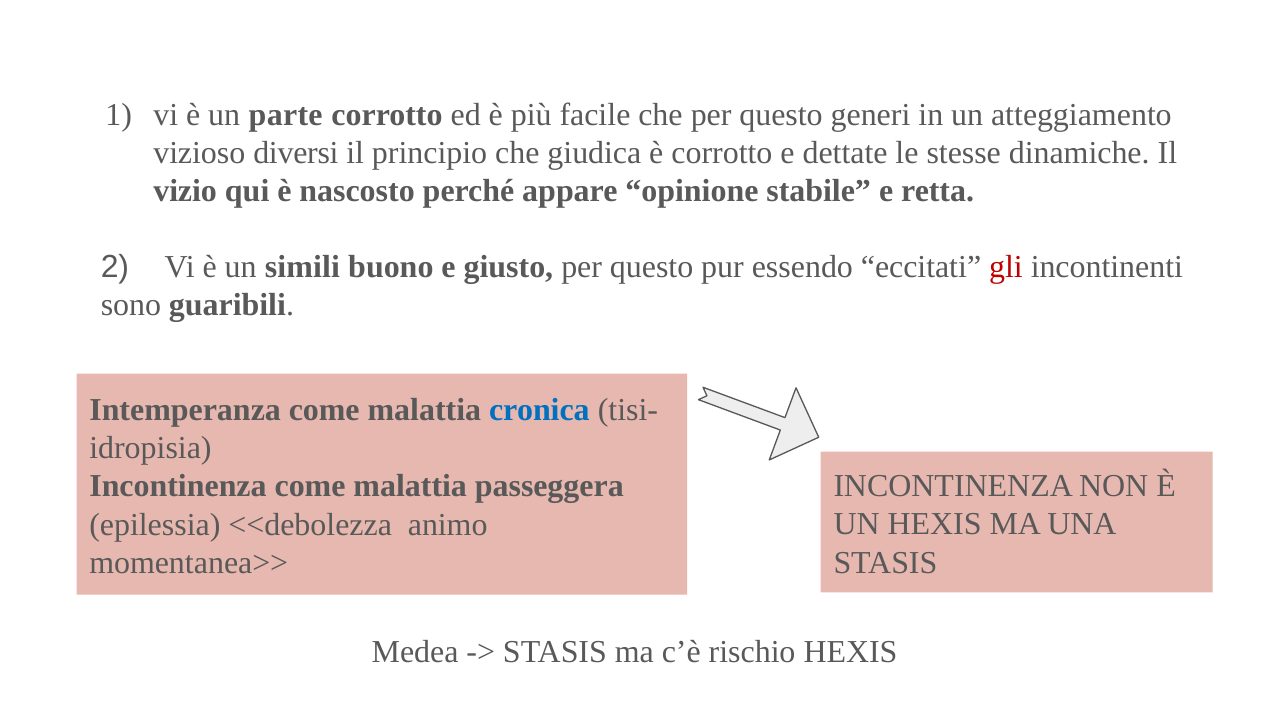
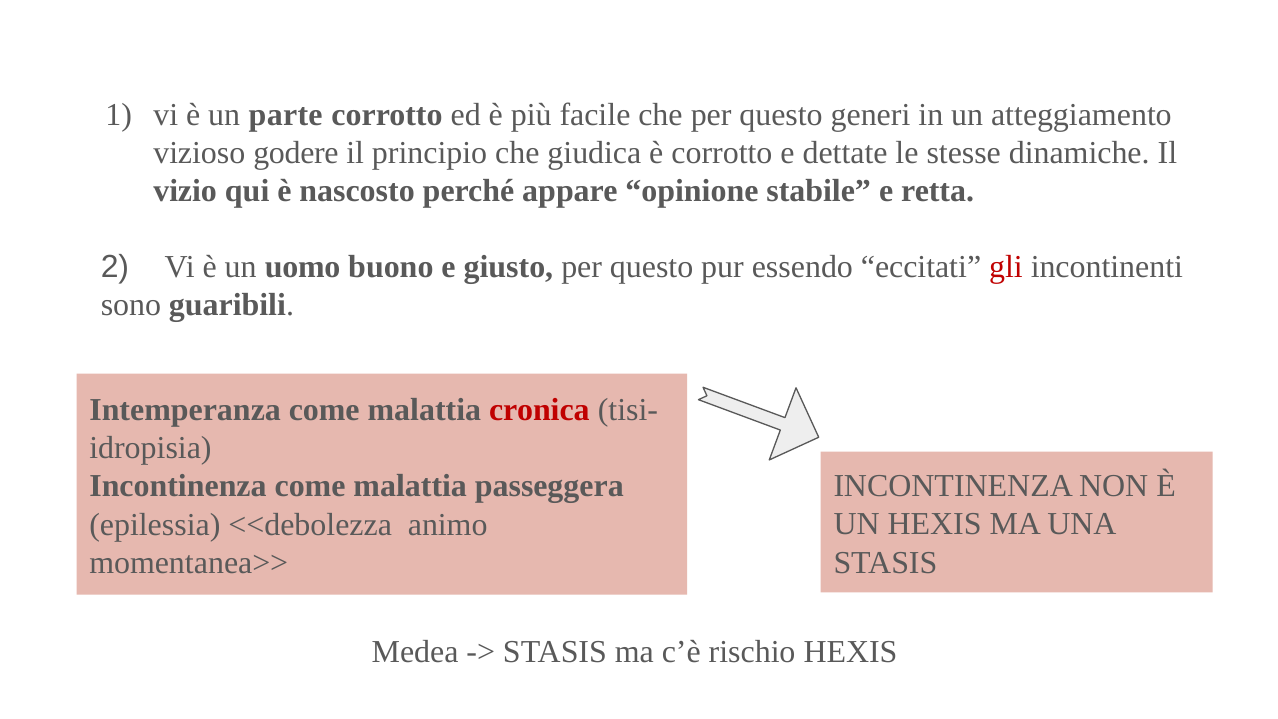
diversi: diversi -> godere
simili: simili -> uomo
cronica colour: blue -> red
